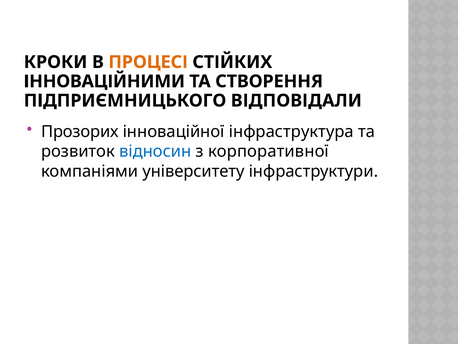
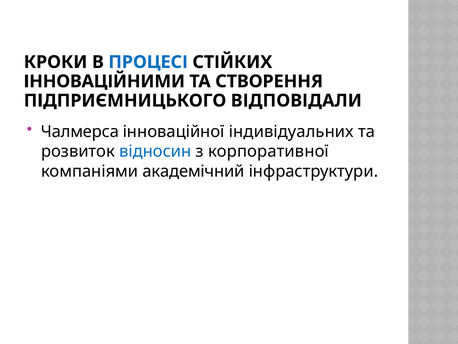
ПРОЦЕСІ colour: orange -> blue
Прозорих: Прозорих -> Чалмерса
інфраструктура: інфраструктура -> індивідуальних
університету: університету -> академічний
